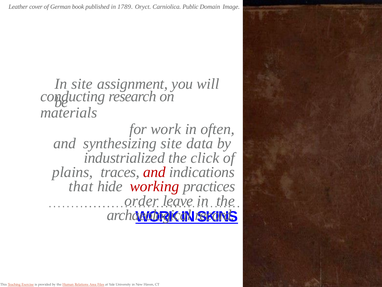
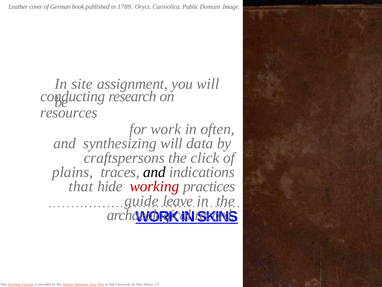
materials: materials -> resources
synthesizing site: site -> will
industrialized: industrialized -> craftspersons
and at (154, 172) colour: red -> black
order: order -> guide
